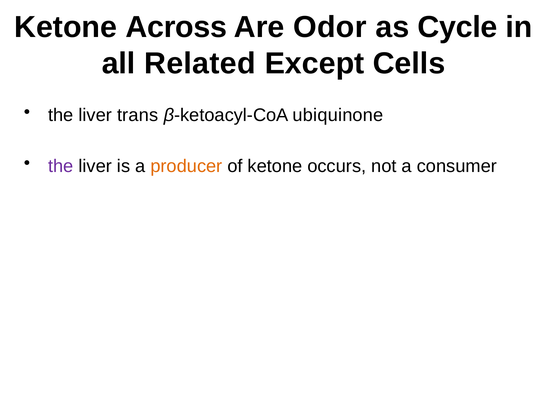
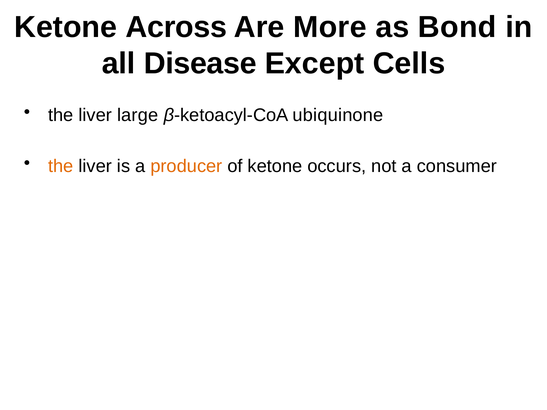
Odor: Odor -> More
Cycle: Cycle -> Bond
Related: Related -> Disease
trans: trans -> large
the at (61, 166) colour: purple -> orange
